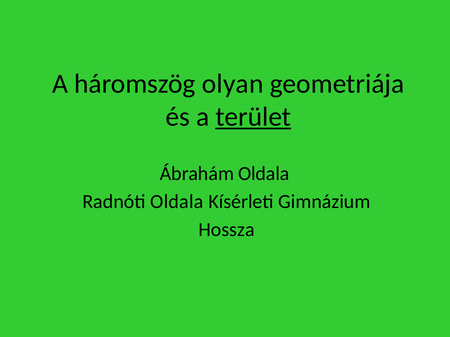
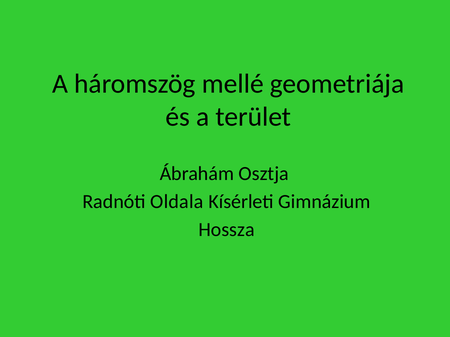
olyan: olyan -> mellé
terület underline: present -> none
Ábrahám Oldala: Oldala -> Osztja
